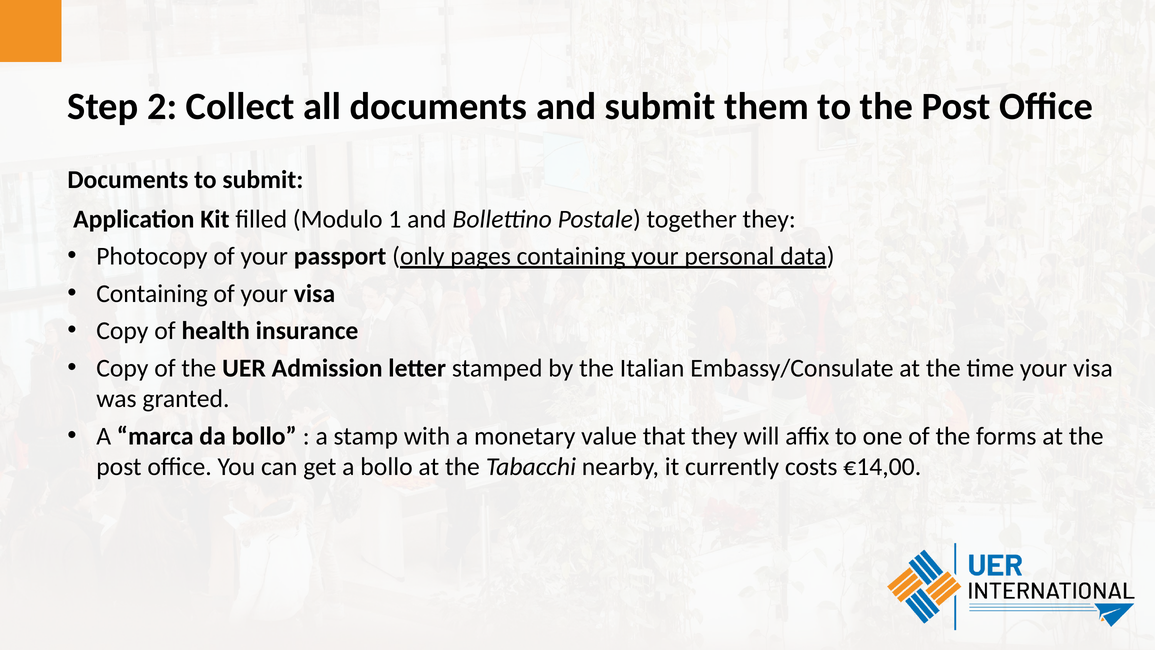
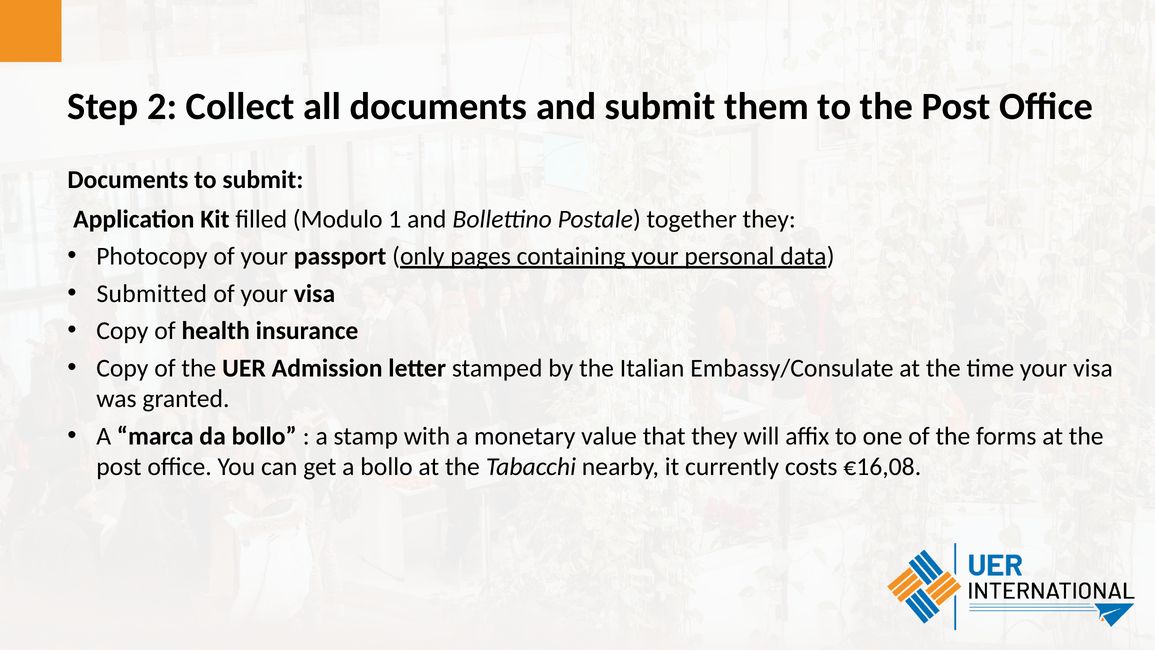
Containing at (152, 293): Containing -> Submitted
€14,00: €14,00 -> €16,08
